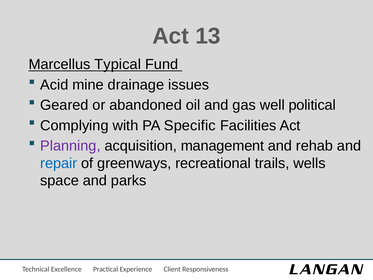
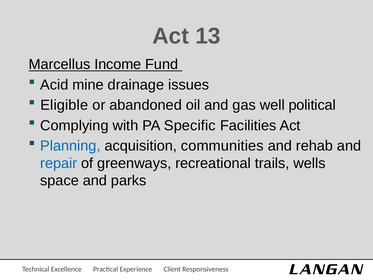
Typical: Typical -> Income
Geared: Geared -> Eligible
Planning colour: purple -> blue
management: management -> communities
